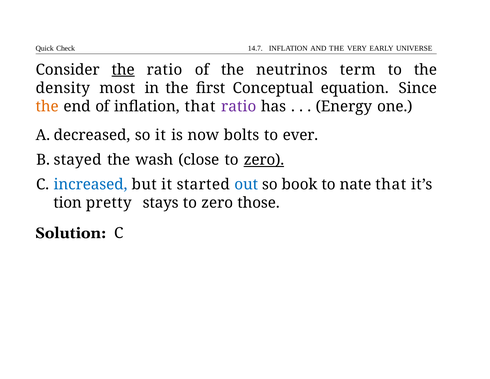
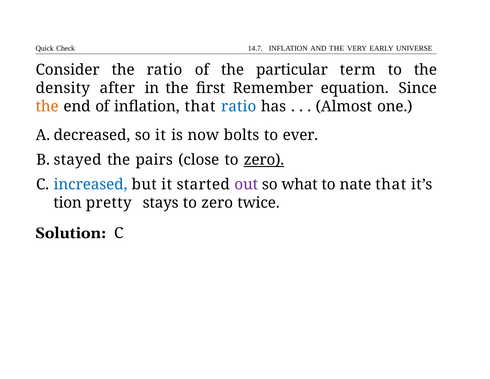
the at (123, 70) underline: present -> none
neutrinos: neutrinos -> particular
most: most -> after
Conceptual: Conceptual -> Remember
ratio at (239, 106) colour: purple -> blue
Energy: Energy -> Almost
wash: wash -> pairs
out colour: blue -> purple
book: book -> what
those: those -> twice
